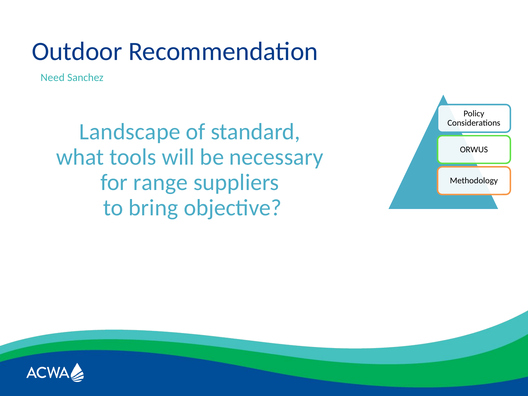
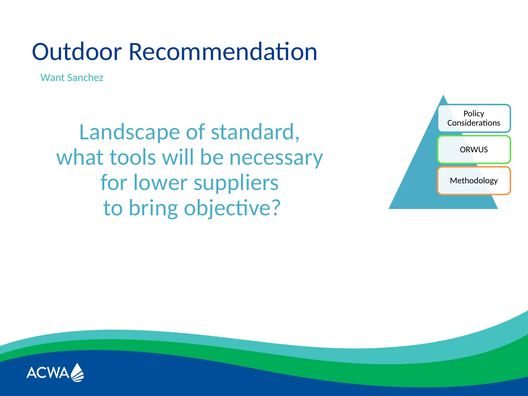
Need: Need -> Want
range: range -> lower
